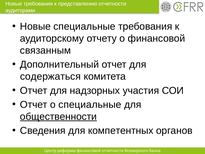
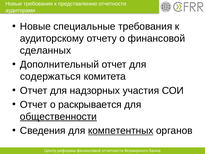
связанным: связанным -> сделанных
о специальные: специальные -> раскрывается
компетентных underline: none -> present
